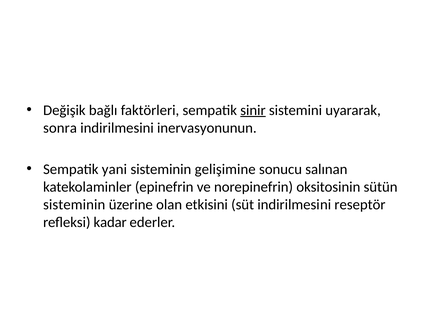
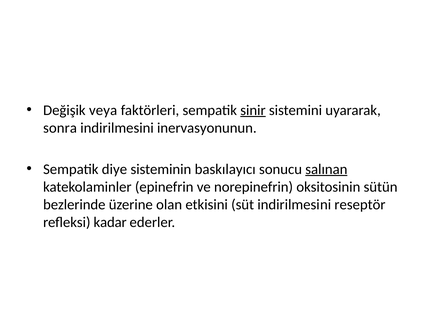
bağlı: bağlı -> veya
yani: yani -> diye
gelişimine: gelişimine -> baskılayıcı
salınan underline: none -> present
sisteminin at (74, 204): sisteminin -> bezlerinde
